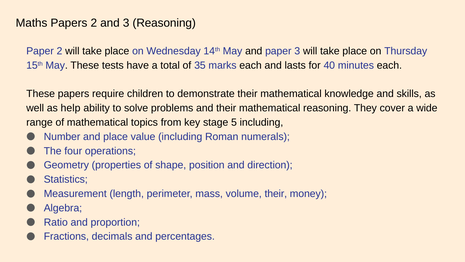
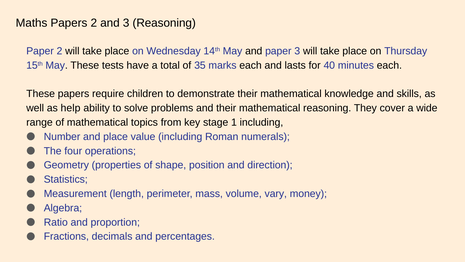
5: 5 -> 1
volume their: their -> vary
